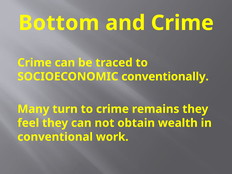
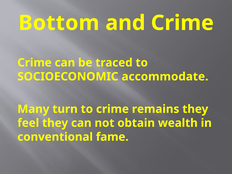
conventionally: conventionally -> accommodate
work: work -> fame
